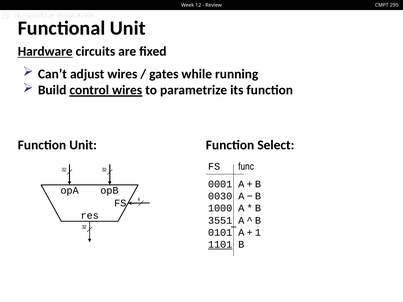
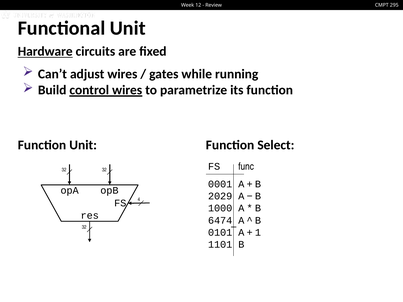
0030: 0030 -> 2029
3551: 3551 -> 6474
1101 underline: present -> none
